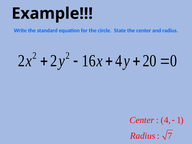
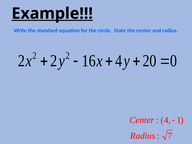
Example underline: none -> present
